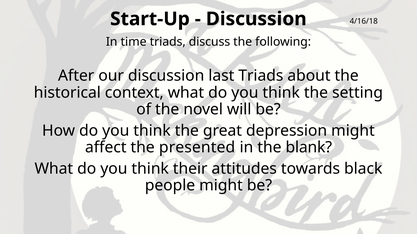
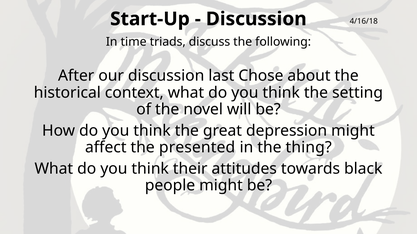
last Triads: Triads -> Chose
blank: blank -> thing
